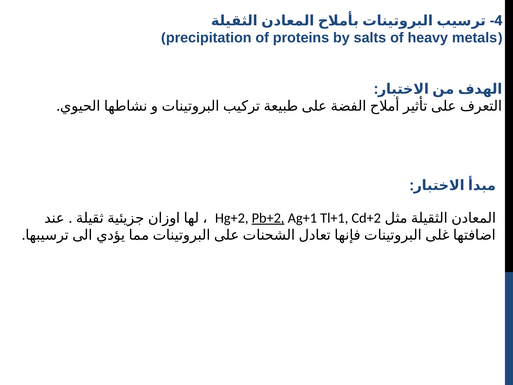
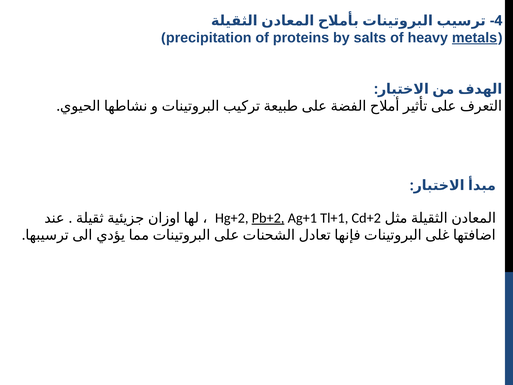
metals underline: none -> present
